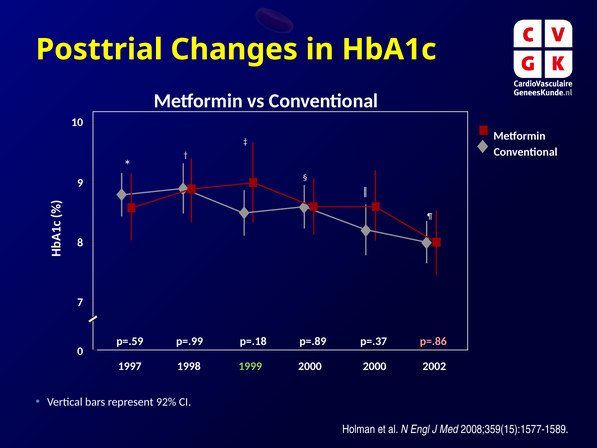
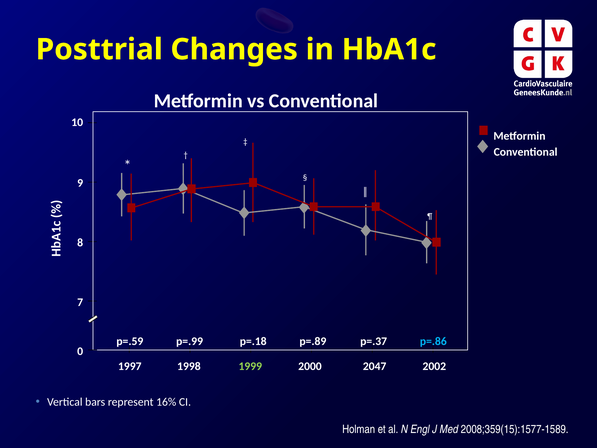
p=.86 colour: pink -> light blue
2000 2000: 2000 -> 2047
92%: 92% -> 16%
